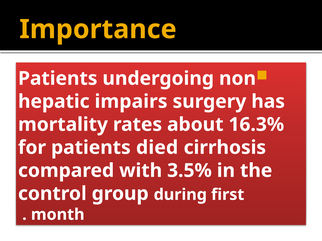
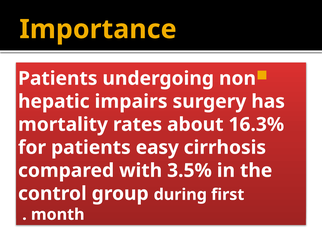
died: died -> easy
